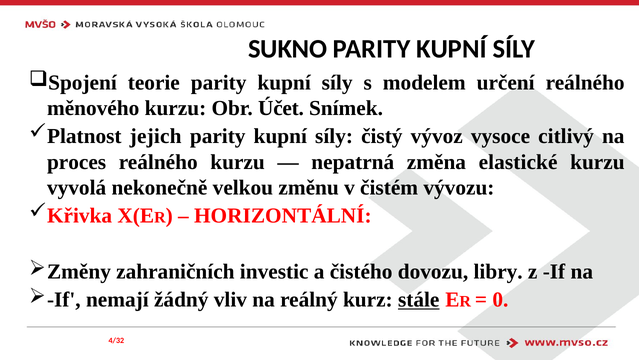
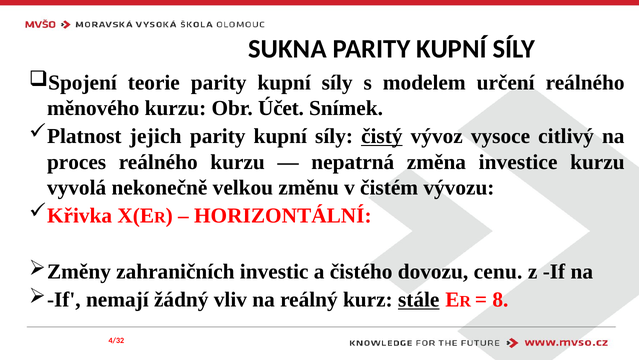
SUKNO: SUKNO -> SUKNA
čistý underline: none -> present
elastické: elastické -> investice
libry: libry -> cenu
0: 0 -> 8
